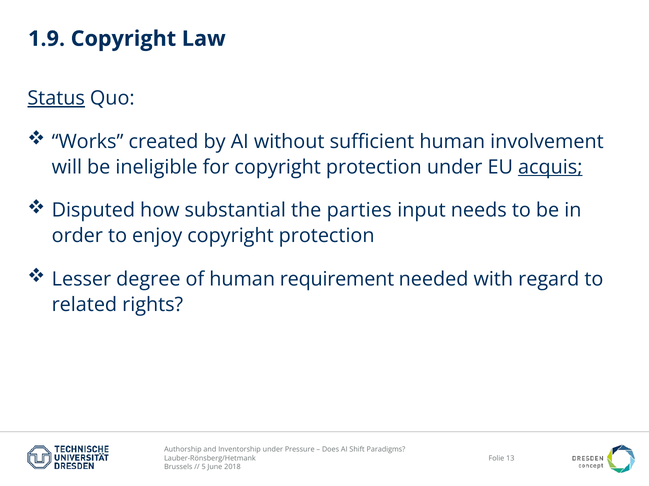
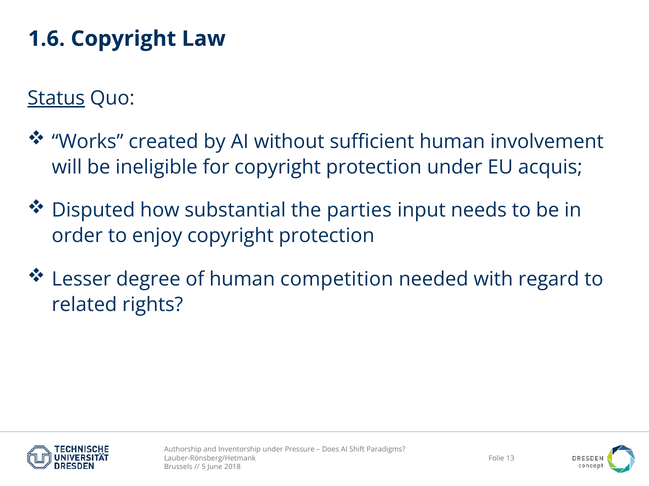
1.9: 1.9 -> 1.6
acquis underline: present -> none
requirement: requirement -> competition
